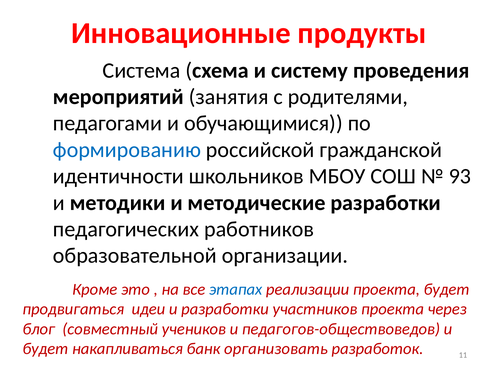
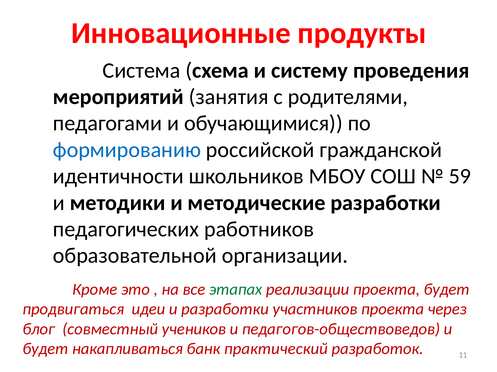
93: 93 -> 59
этапах colour: blue -> green
организовать: организовать -> практический
